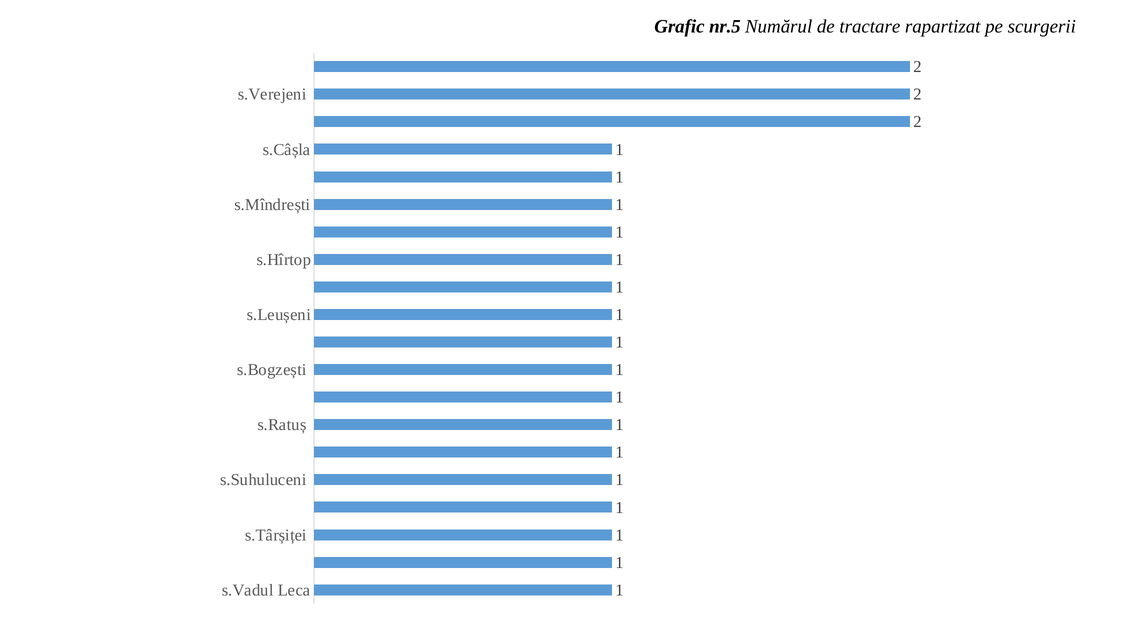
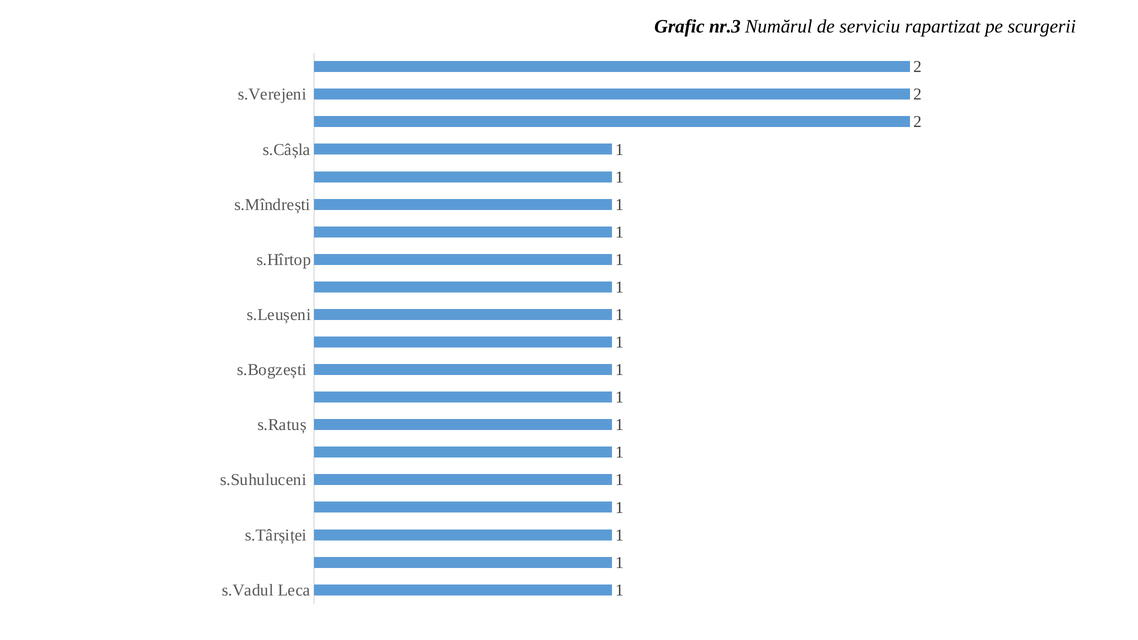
nr.5: nr.5 -> nr.3
tractare: tractare -> serviciu
